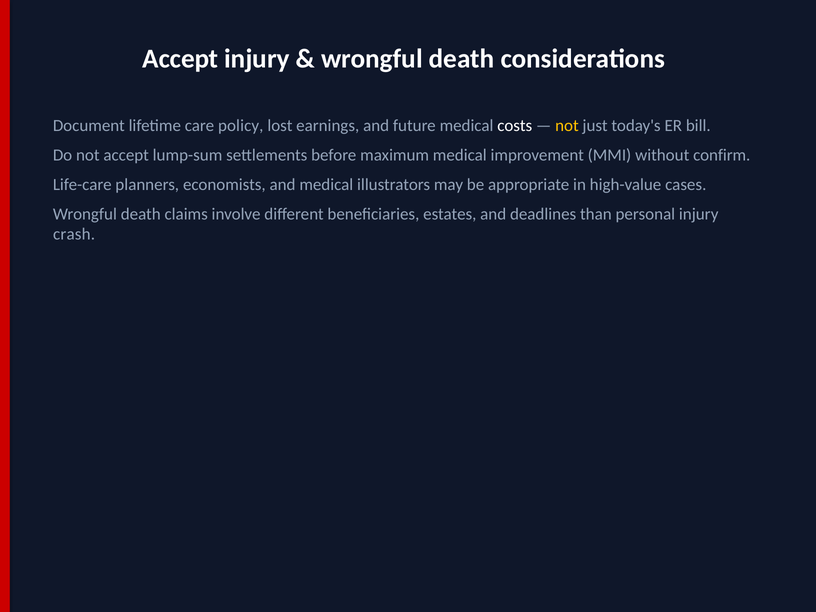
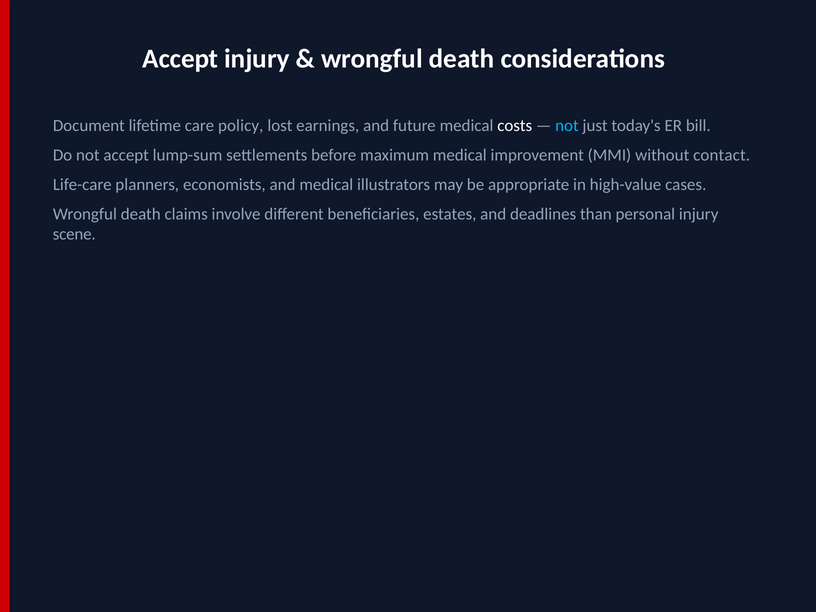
not at (567, 126) colour: yellow -> light blue
confirm: confirm -> contact
crash: crash -> scene
